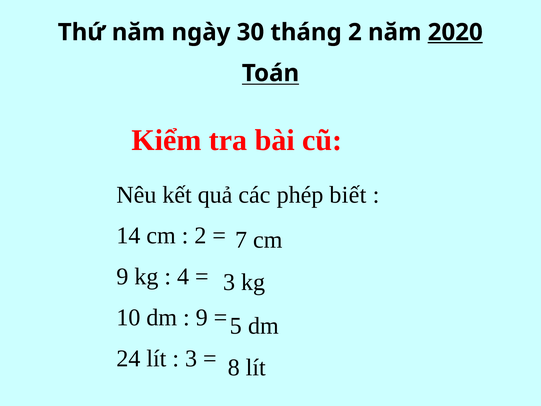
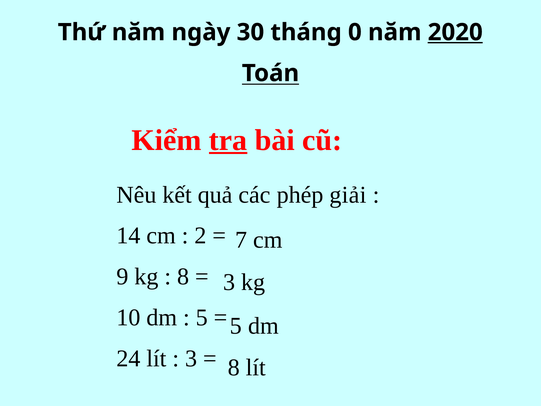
tháng 2: 2 -> 0
tra underline: none -> present
biết: biết -> giải
4 at (183, 276): 4 -> 8
9 at (202, 317): 9 -> 5
